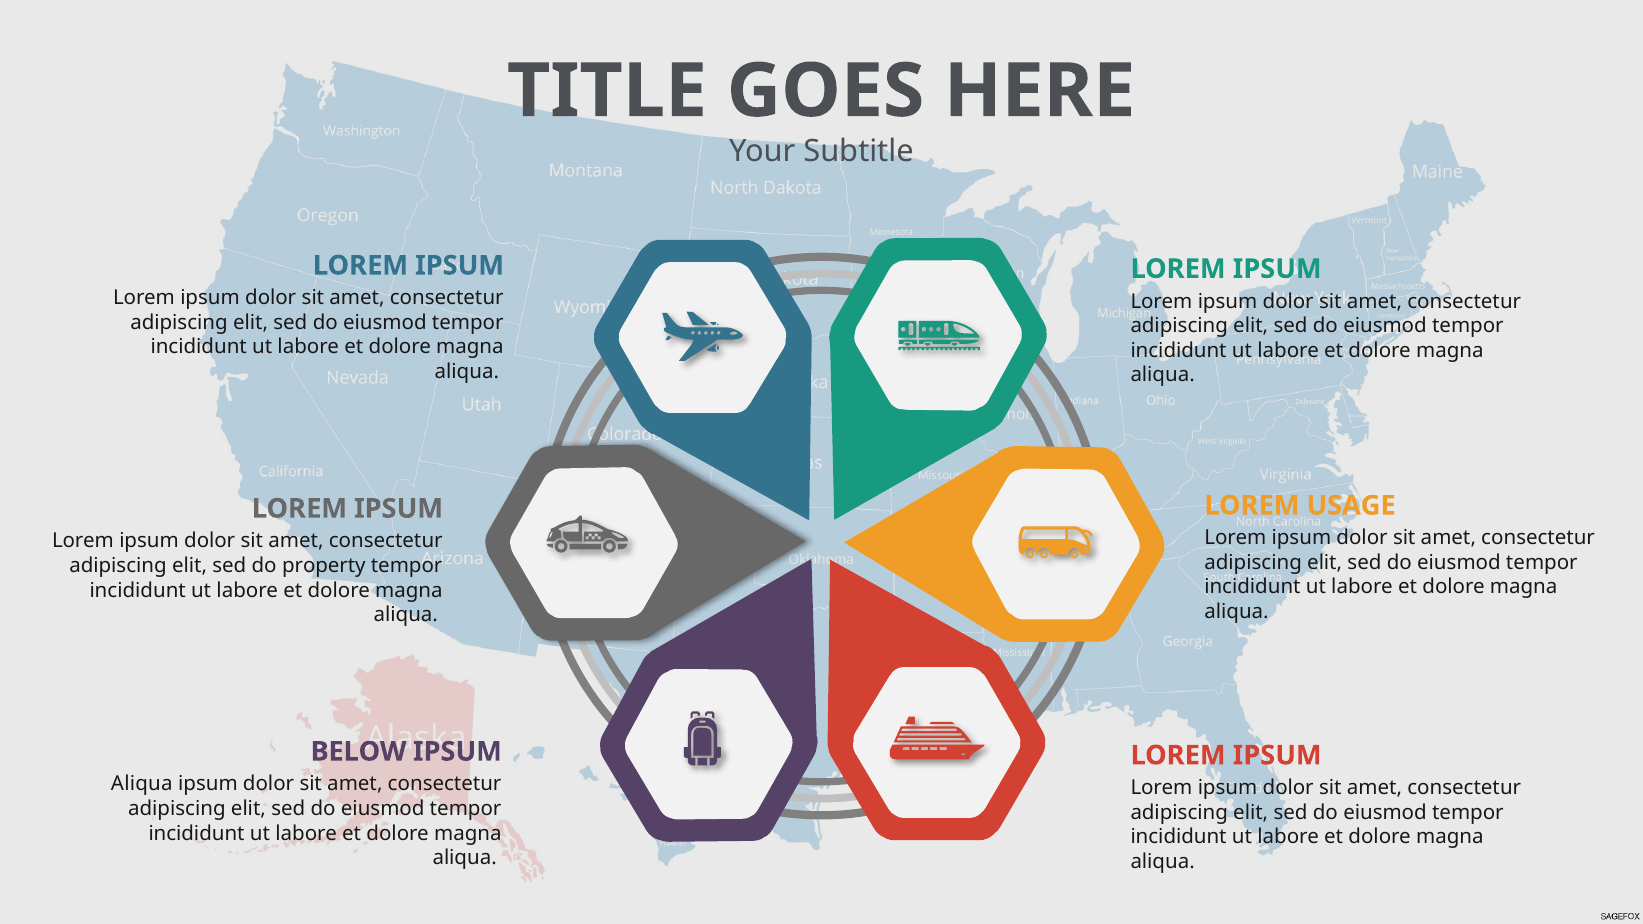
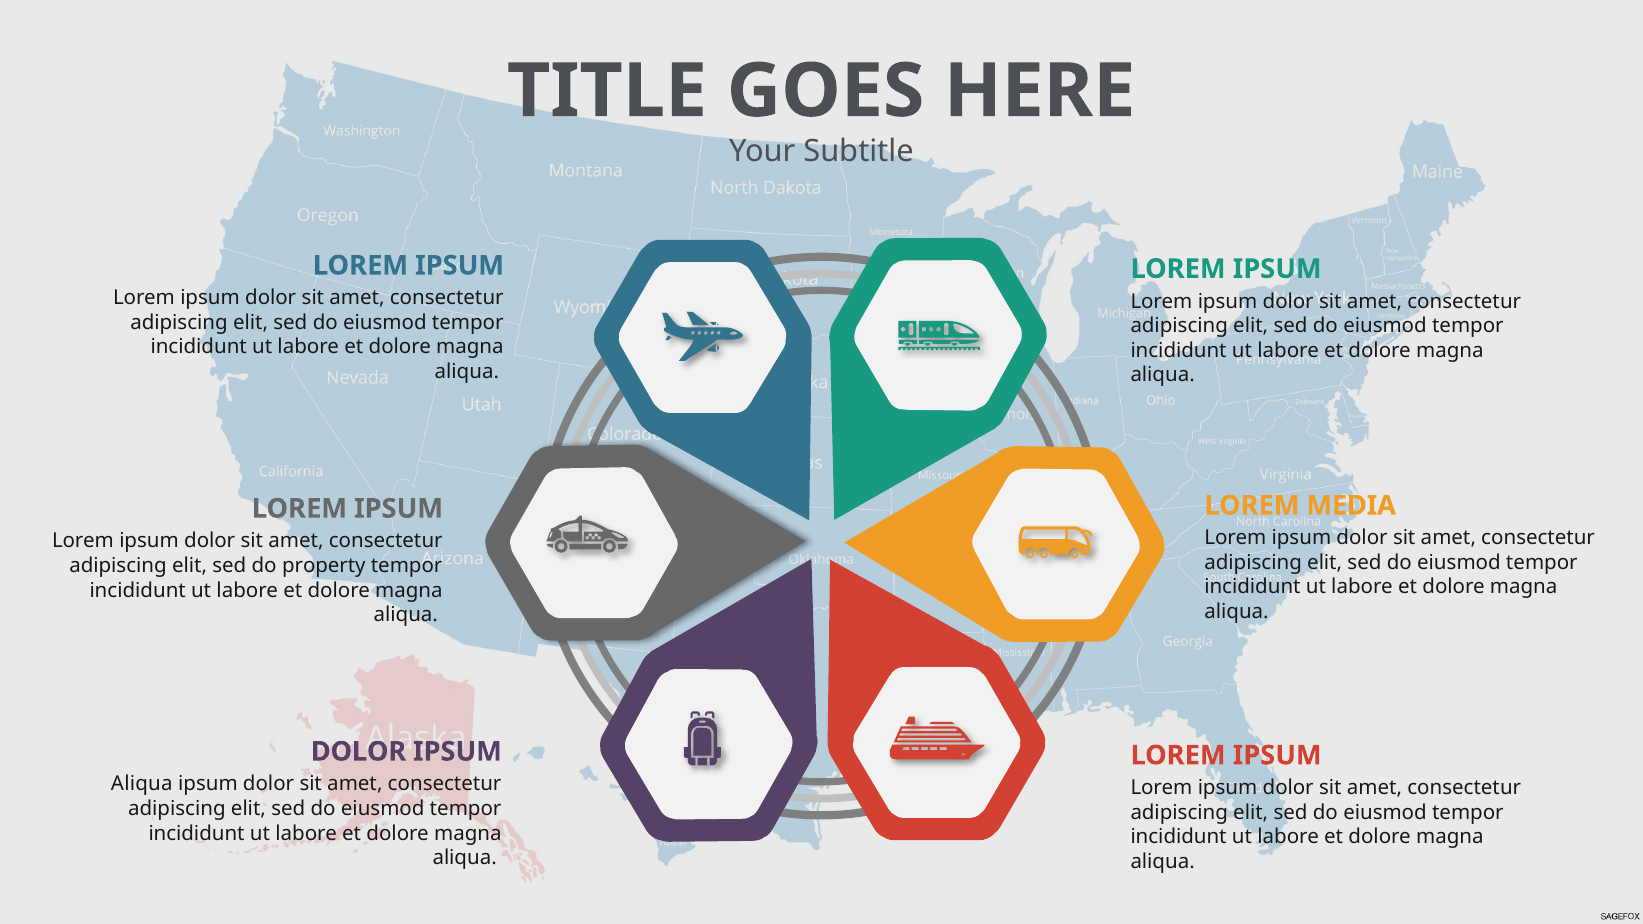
USAGE: USAGE -> MEDIA
BELOW at (358, 752): BELOW -> DOLOR
